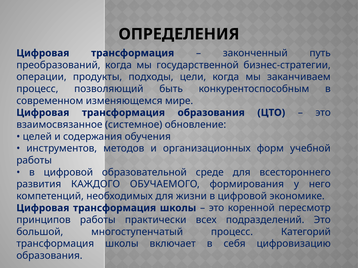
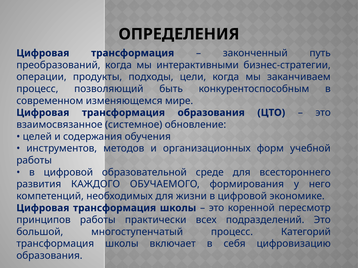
государственной: государственной -> интерактивными
